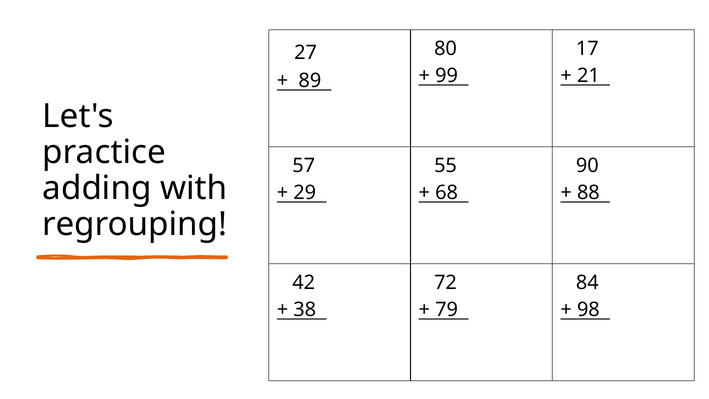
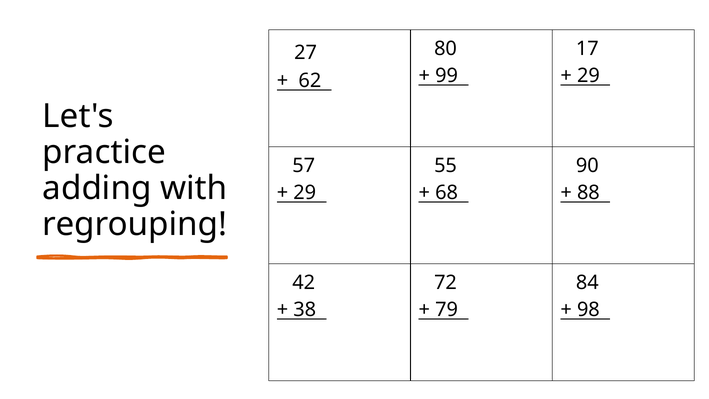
21 at (588, 76): 21 -> 29
89: 89 -> 62
